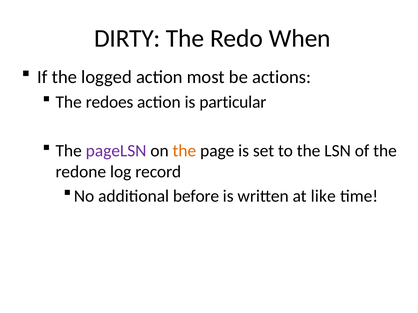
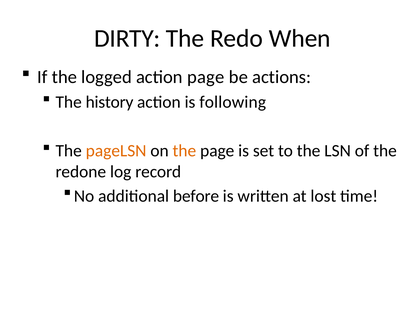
action most: most -> page
redoes: redoes -> history
particular: particular -> following
pageLSN colour: purple -> orange
like: like -> lost
